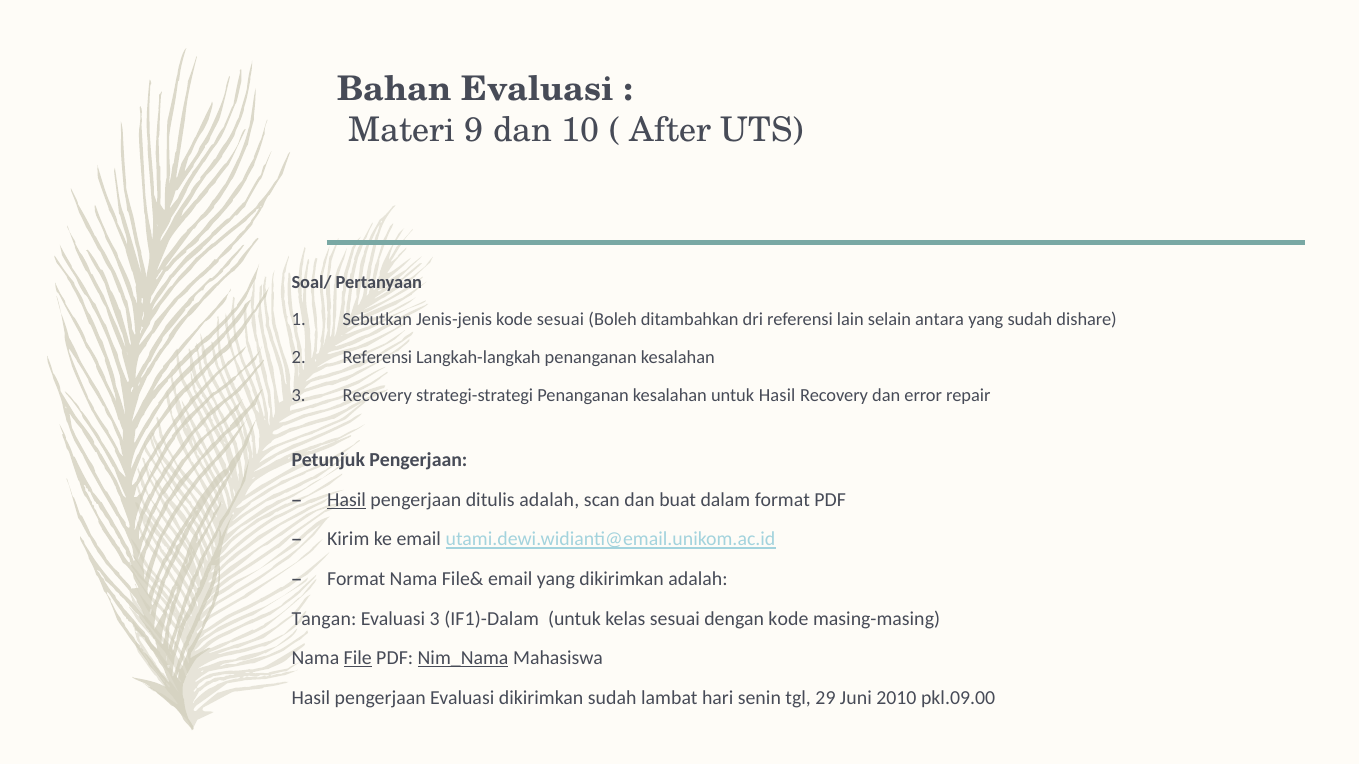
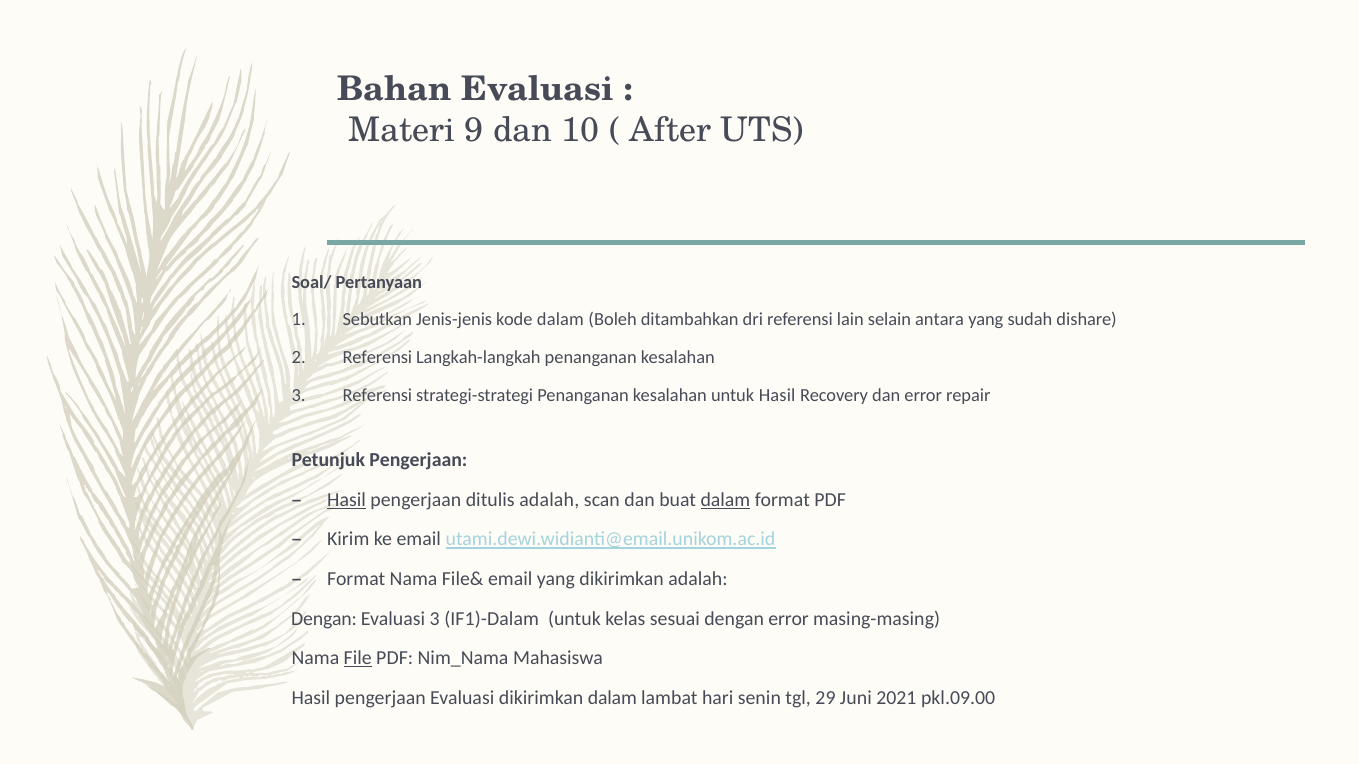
kode sesuai: sesuai -> dalam
3 Recovery: Recovery -> Referensi
dalam at (725, 500) underline: none -> present
Tangan at (324, 619): Tangan -> Dengan
dengan kode: kode -> error
Nim_Nama underline: present -> none
dikirimkan sudah: sudah -> dalam
2010: 2010 -> 2021
